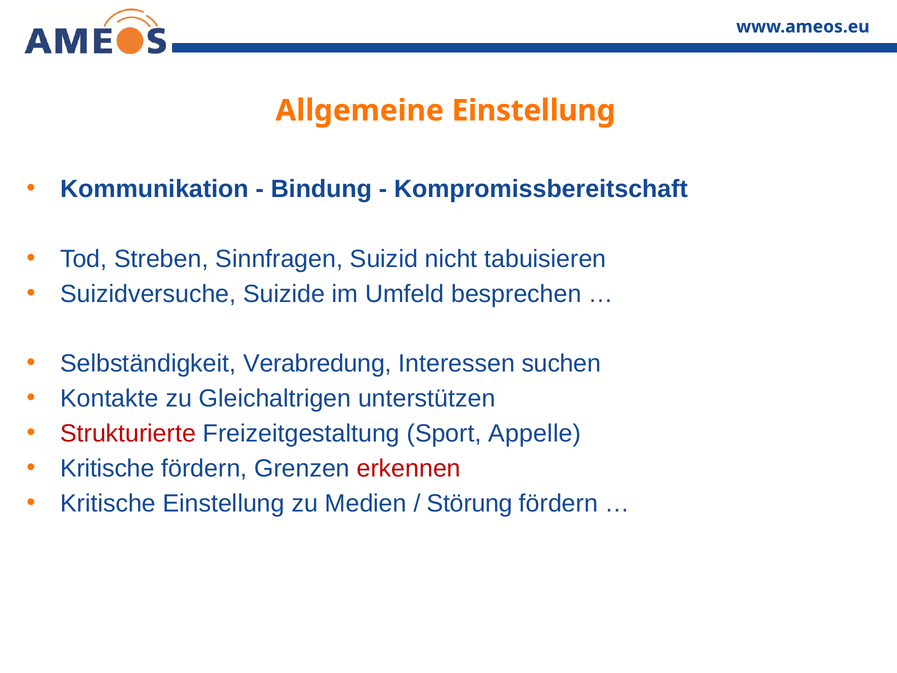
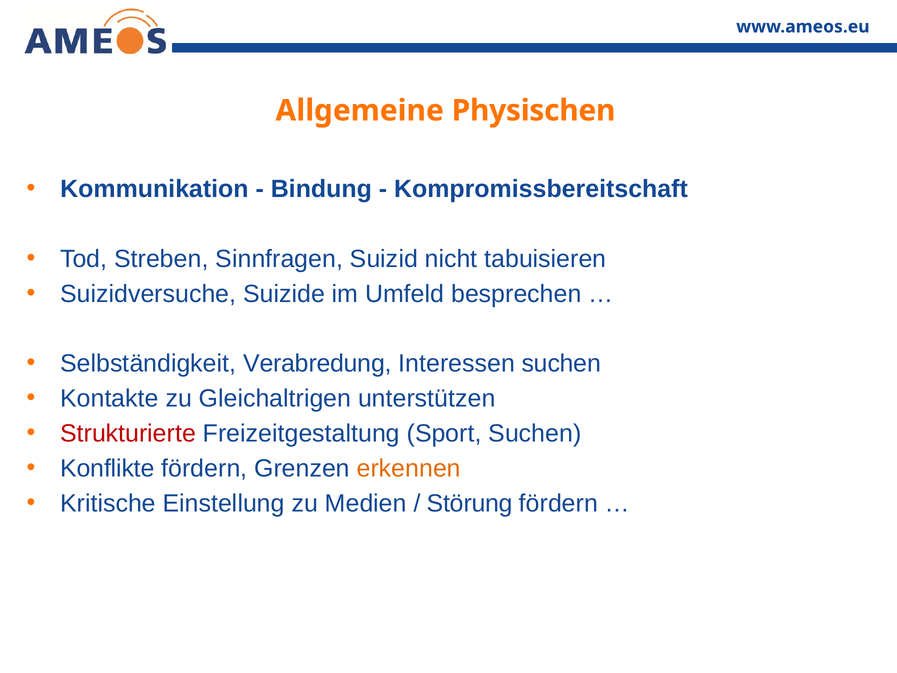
Allgemeine Einstellung: Einstellung -> Physischen
Sport Appelle: Appelle -> Suchen
Kritische at (107, 468): Kritische -> Konflikte
erkennen colour: red -> orange
